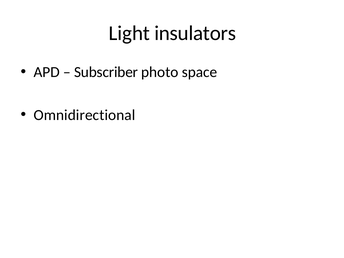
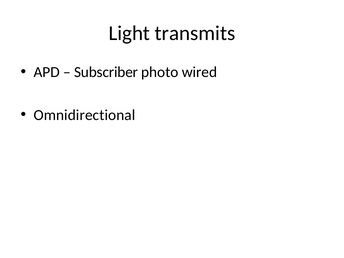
insulators: insulators -> transmits
space: space -> wired
